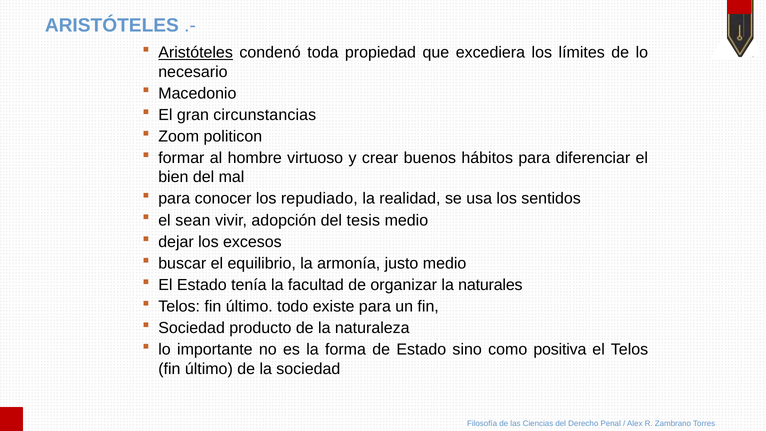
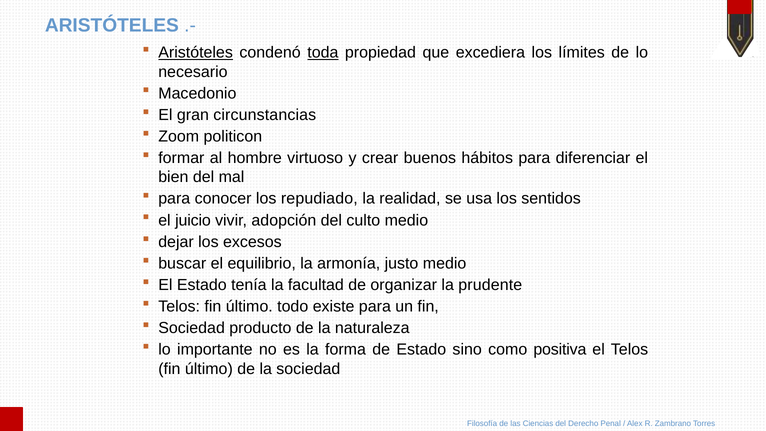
toda underline: none -> present
sean: sean -> juicio
tesis: tesis -> culto
naturales: naturales -> prudente
